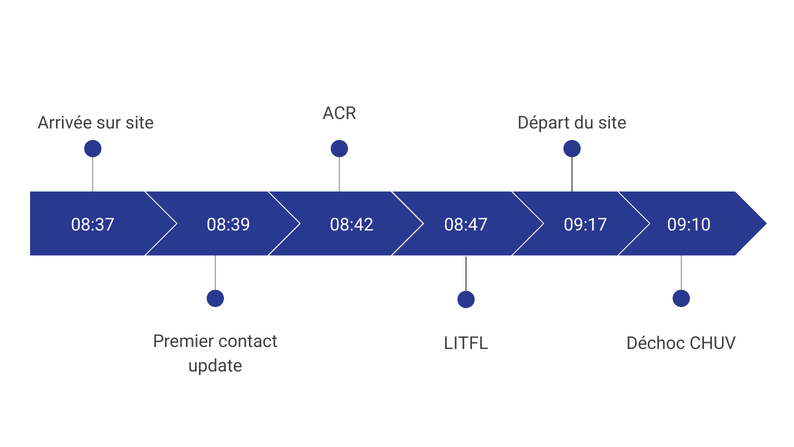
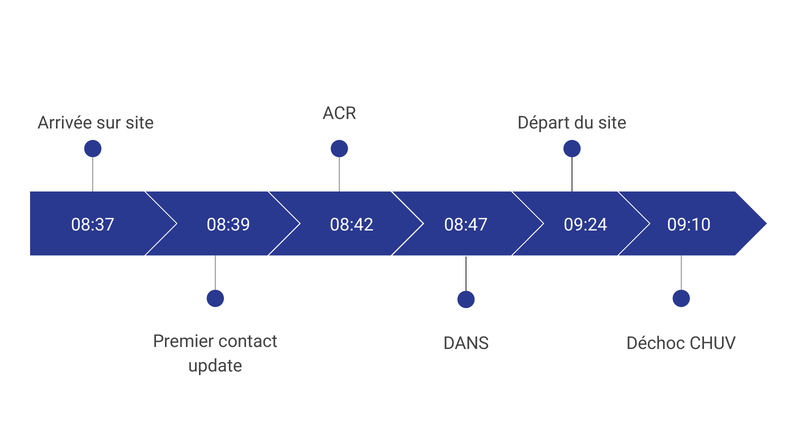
09:17: 09:17 -> 09:24
LITFL: LITFL -> DANS
